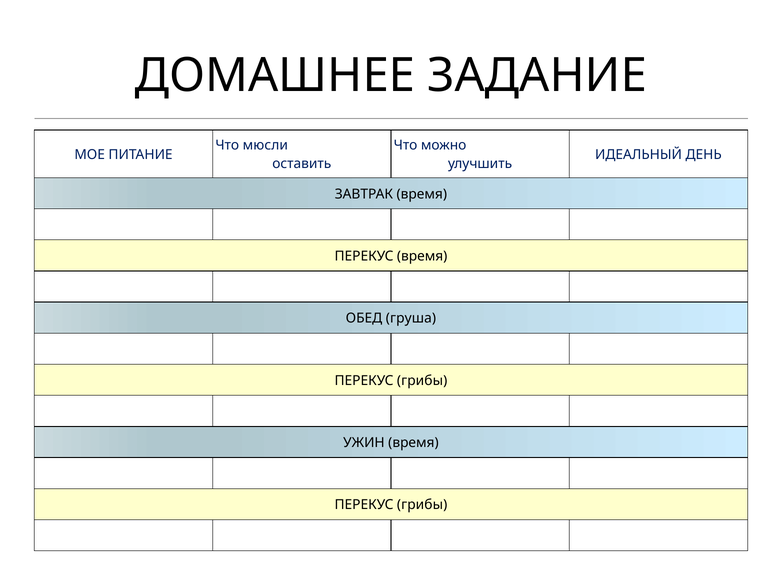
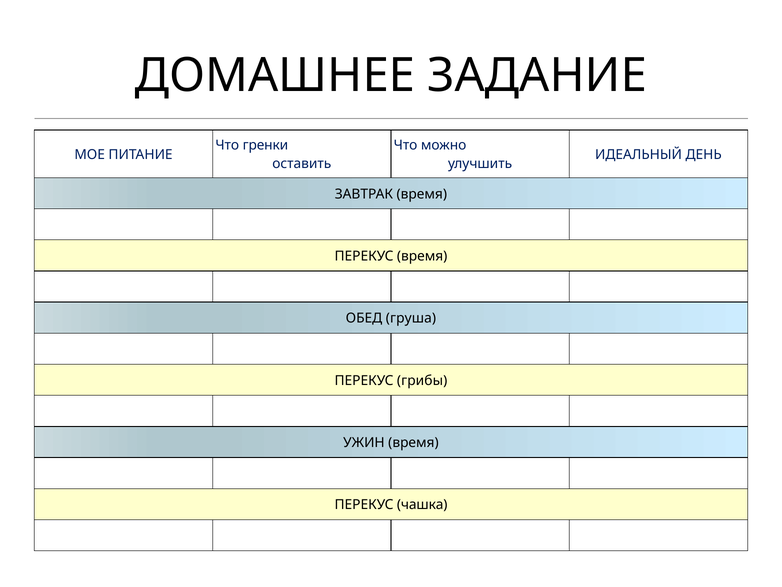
мюсли: мюсли -> гренки
грибы at (422, 504): грибы -> чашка
